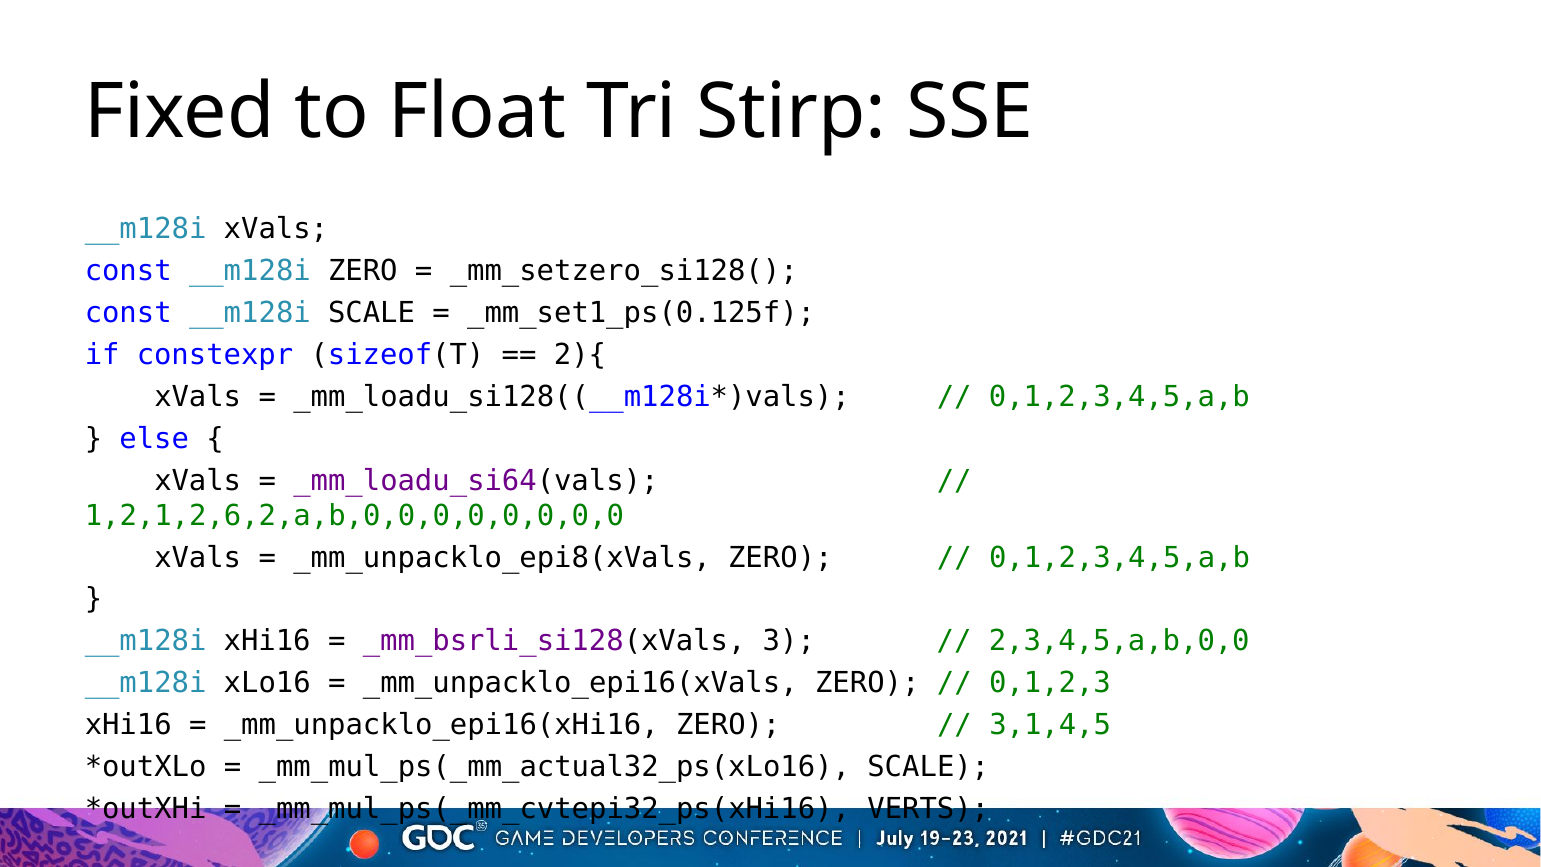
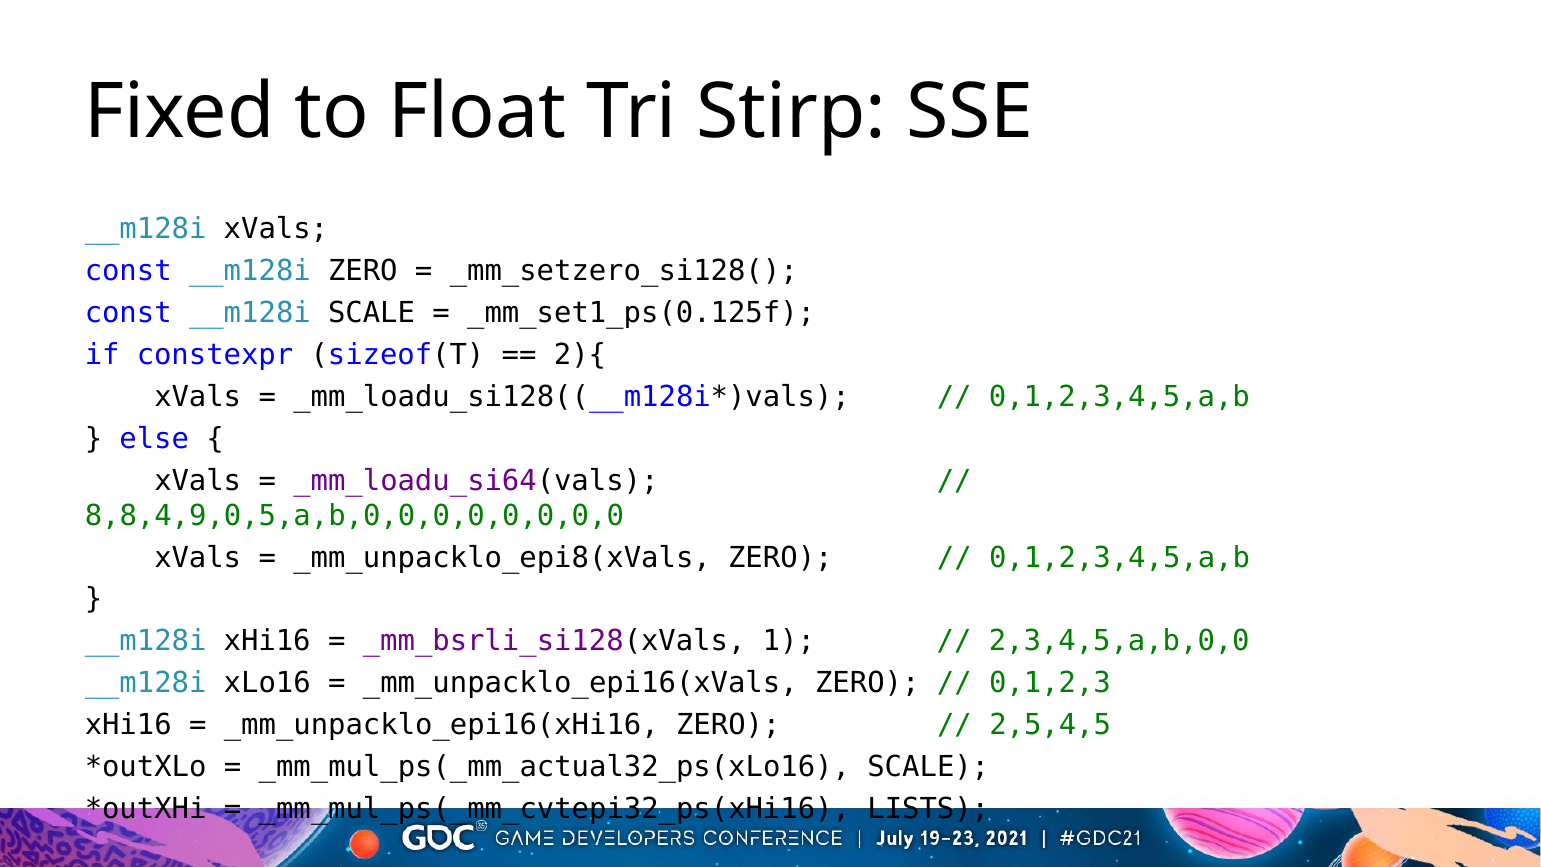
1,2,1,2,6,2,a,b,0,0,0,0,0,0,0,0: 1,2,1,2,6,2,a,b,0,0,0,0,0,0,0,0 -> 8,8,4,9,0,5,a,b,0,0,0,0,0,0,0,0
3: 3 -> 1
3,1,4,5: 3,1,4,5 -> 2,5,4,5
VERTS: VERTS -> LISTS
